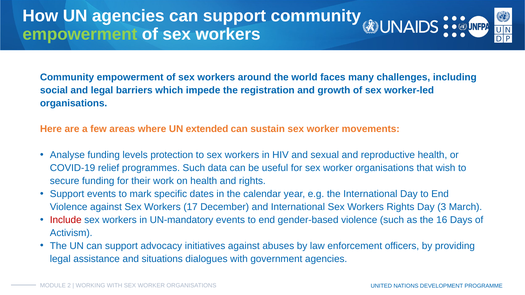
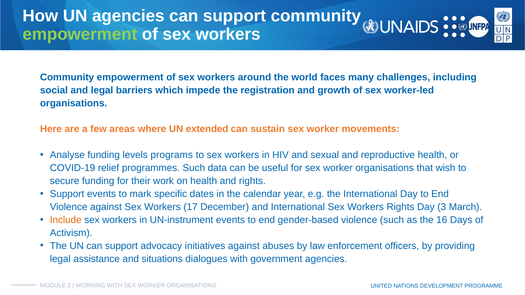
protection: protection -> programs
Include colour: red -> orange
UN-mandatory: UN-mandatory -> UN-instrument
